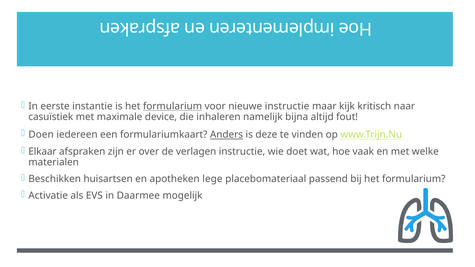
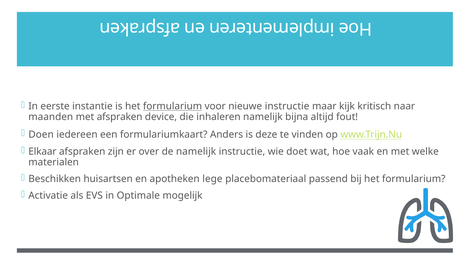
casuïstiek: casuïstiek -> maanden
met maximale: maximale -> afspraken
Anders underline: present -> none
de verlagen: verlagen -> namelijk
Daarmee: Daarmee -> Optimale
